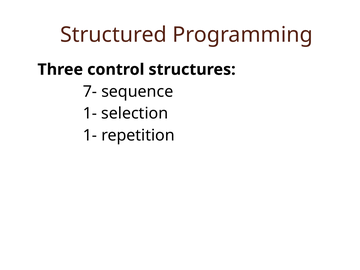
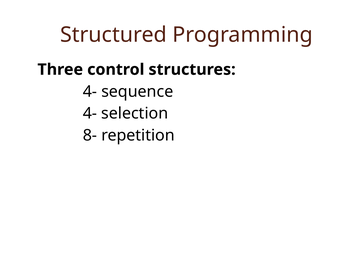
7- at (90, 91): 7- -> 4-
1- at (90, 113): 1- -> 4-
1- at (90, 135): 1- -> 8-
